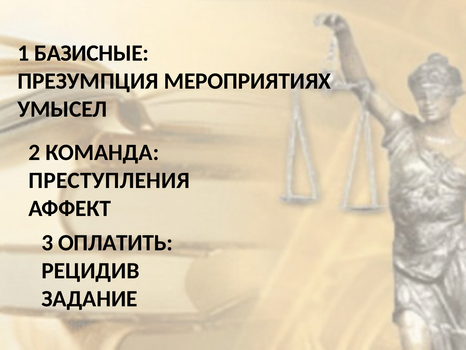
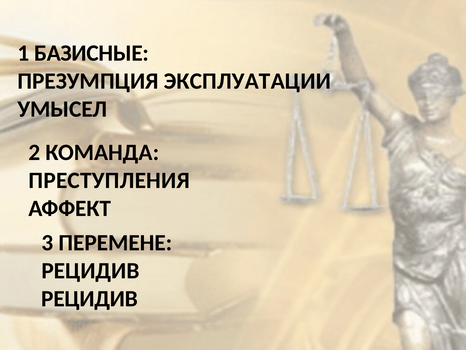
МЕРОПРИЯТИЯХ: МЕРОПРИЯТИЯХ -> ЭКСПЛУАТАЦИИ
ОПЛАТИТЬ: ОПЛАТИТЬ -> ПЕРЕМЕНЕ
ЗАДАНИЕ at (89, 298): ЗАДАНИЕ -> РЕЦИДИВ
